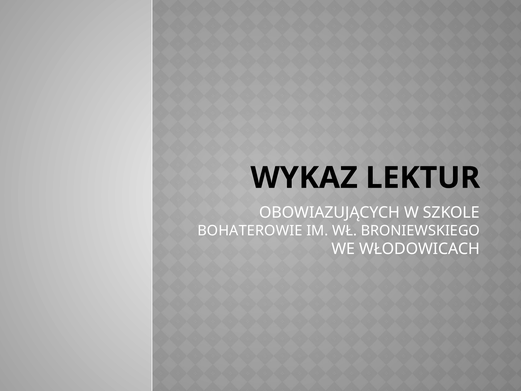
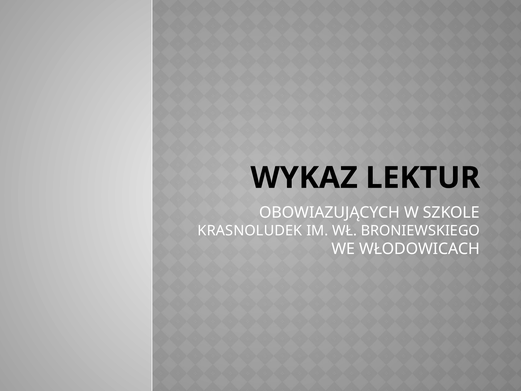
BOHATEROWIE: BOHATEROWIE -> KRASNOLUDEK
